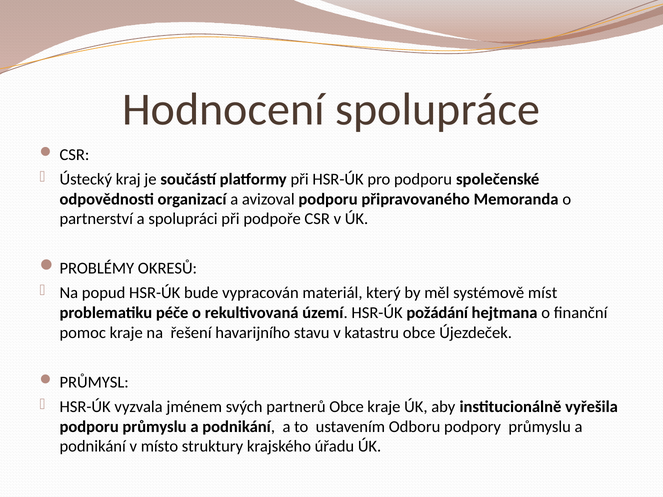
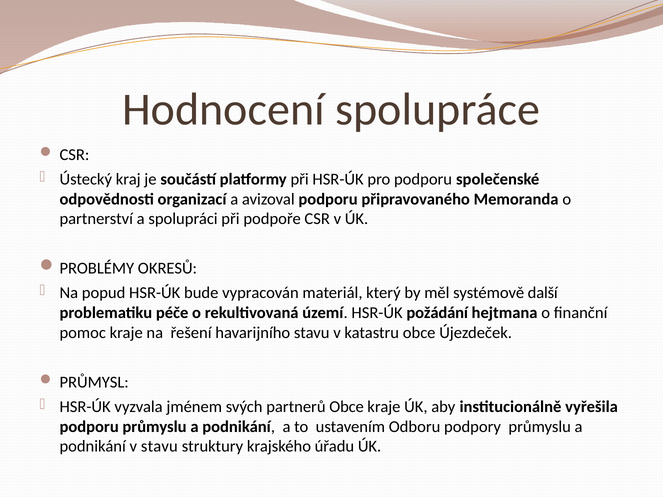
míst: míst -> další
v místo: místo -> stavu
